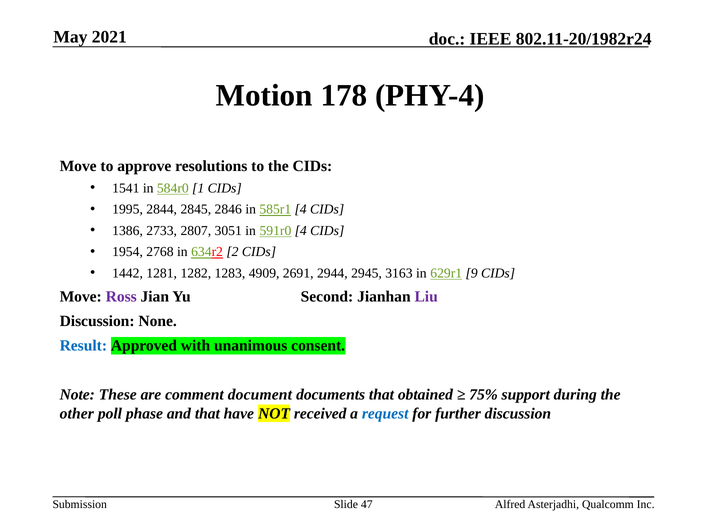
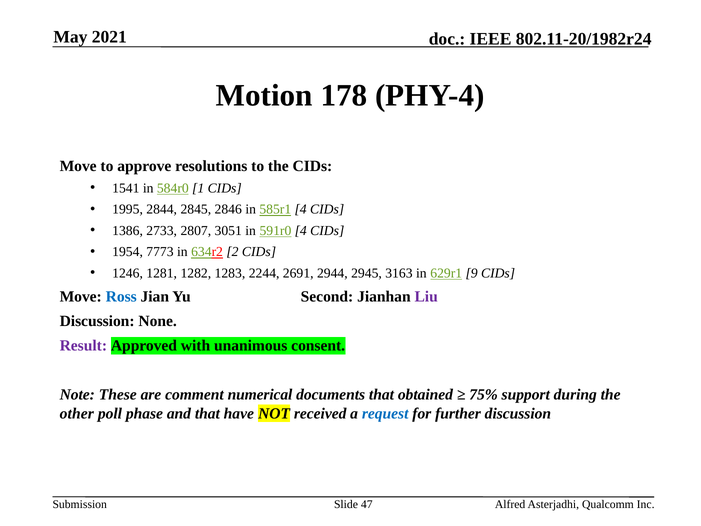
2768: 2768 -> 7773
1442: 1442 -> 1246
4909: 4909 -> 2244
Ross colour: purple -> blue
Result colour: blue -> purple
document: document -> numerical
